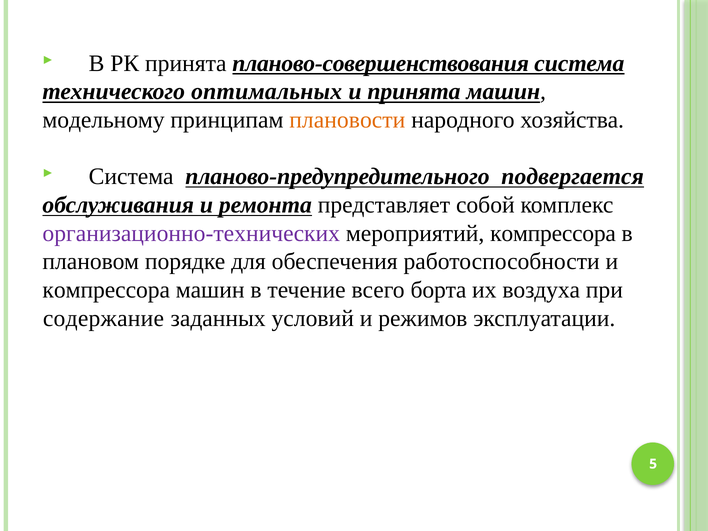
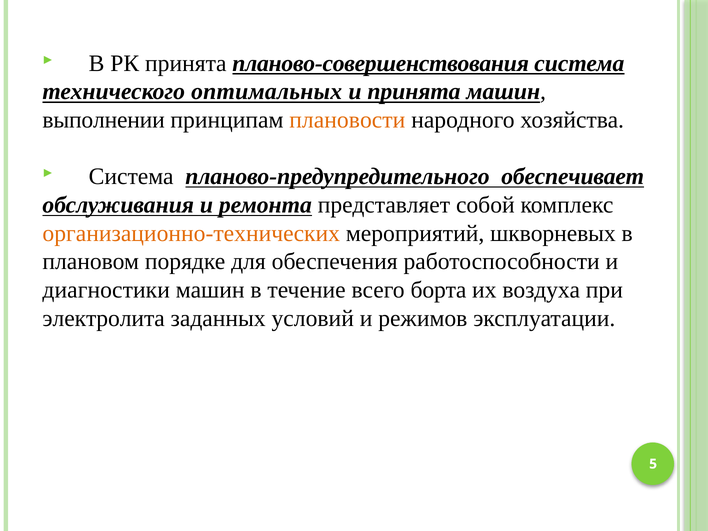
модельному: модельному -> выполнении
подвергается: подвергается -> обеспечивает
организационно-технических colour: purple -> orange
мероприятий компрессора: компрессора -> шкворневых
компрессора at (106, 290): компрессора -> диагностики
содержание: содержание -> электролита
